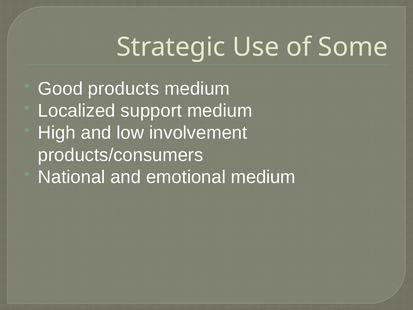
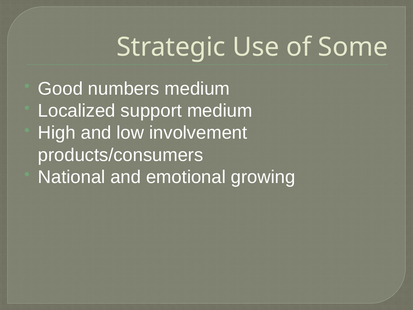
products: products -> numbers
emotional medium: medium -> growing
